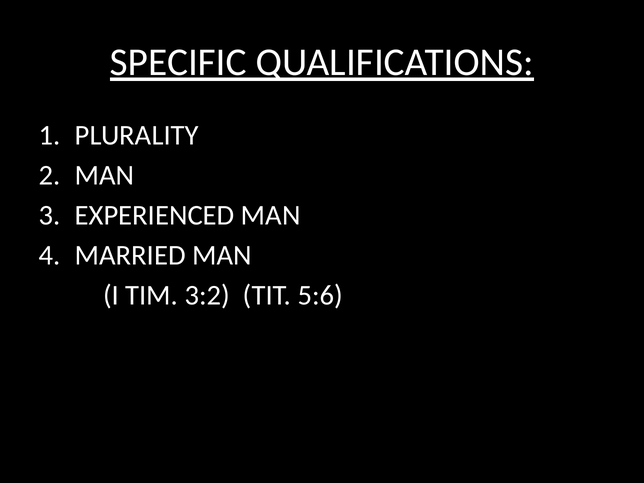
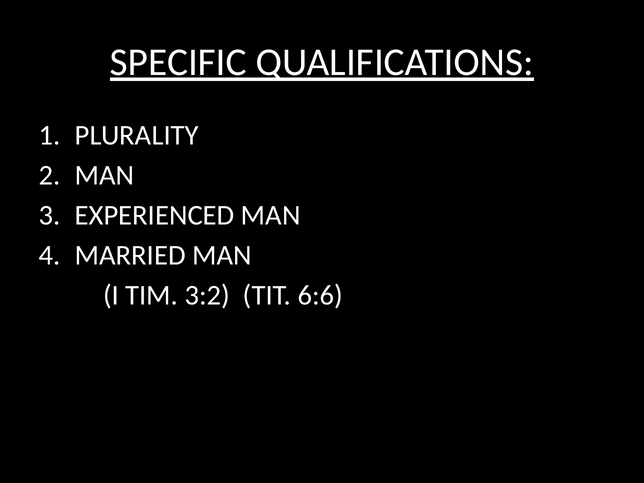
5:6: 5:6 -> 6:6
